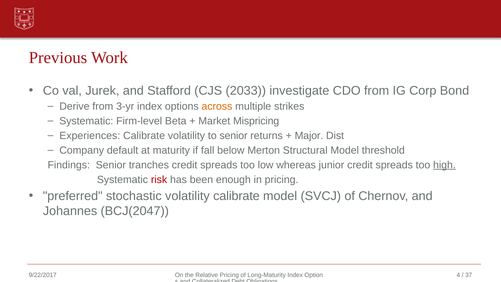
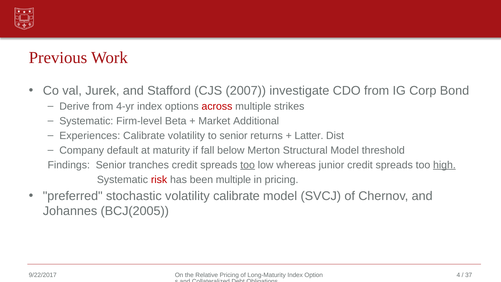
2033: 2033 -> 2007
3-yr: 3-yr -> 4-yr
across colour: orange -> red
Mispricing: Mispricing -> Additional
Major: Major -> Latter
too at (248, 165) underline: none -> present
been enough: enough -> multiple
BCJ(2047: BCJ(2047 -> BCJ(2005
